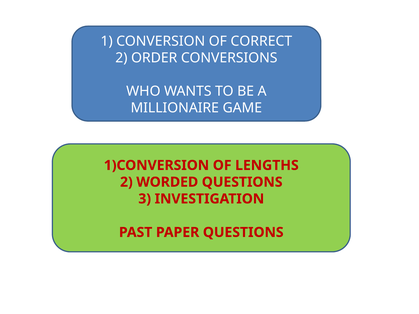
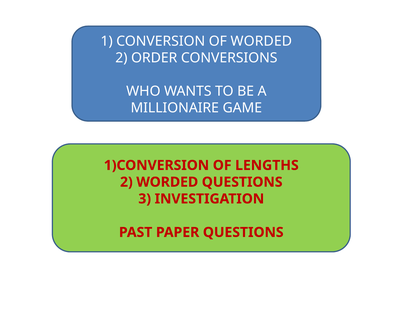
OF CORRECT: CORRECT -> WORDED
